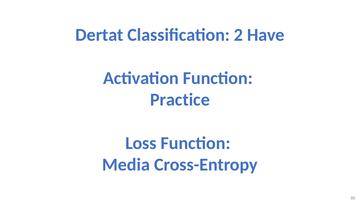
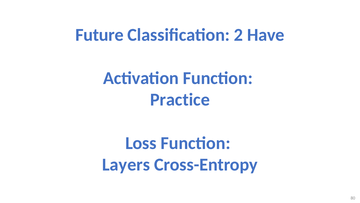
Dertat: Dertat -> Future
Media: Media -> Layers
